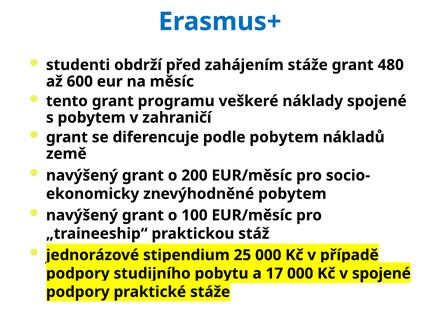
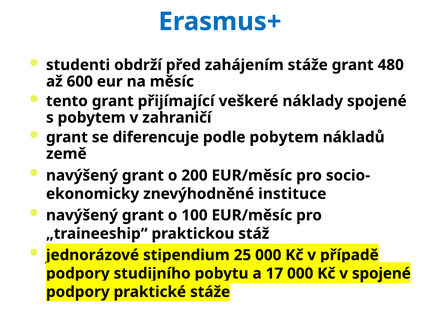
programu: programu -> přijímající
znevýhodněné pobytem: pobytem -> instituce
